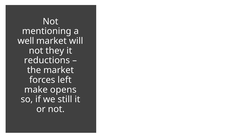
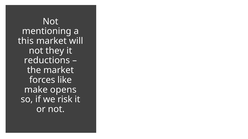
well: well -> this
left: left -> like
still: still -> risk
